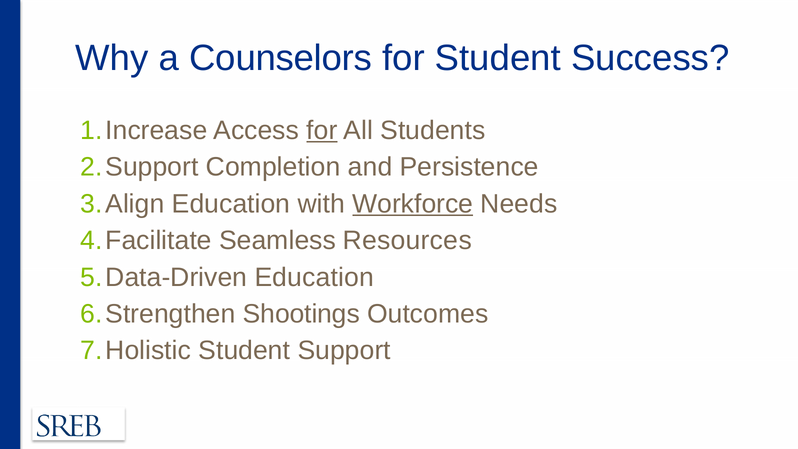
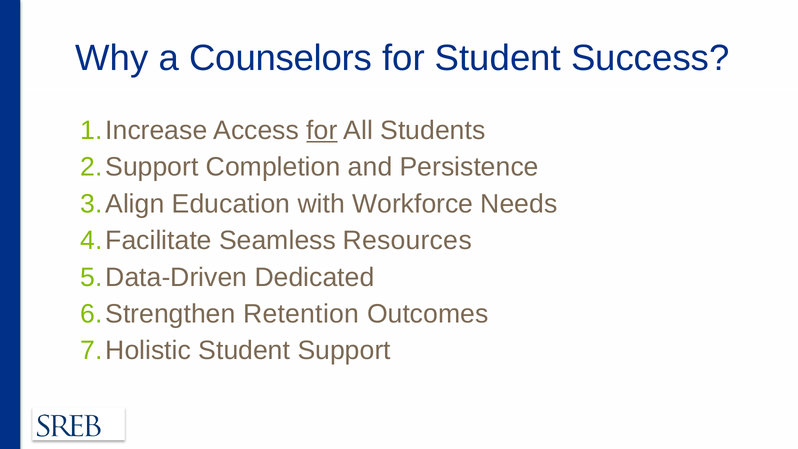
Workforce underline: present -> none
Education at (314, 277): Education -> Dedicated
Shootings: Shootings -> Retention
